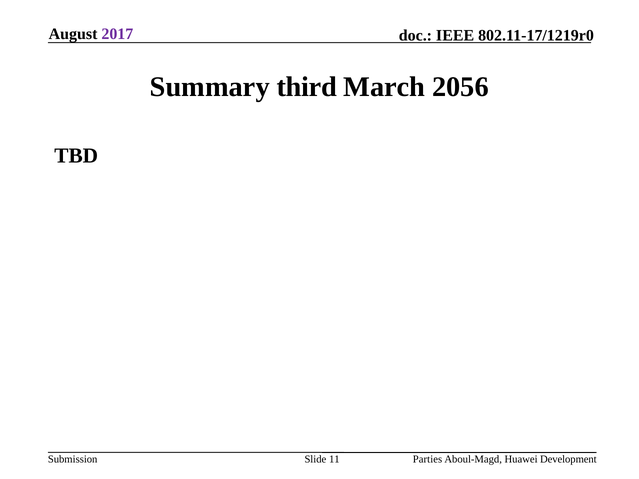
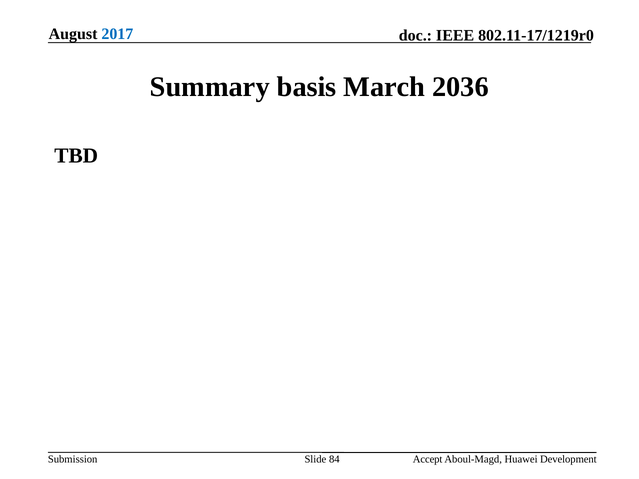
2017 colour: purple -> blue
third: third -> basis
2056: 2056 -> 2036
11: 11 -> 84
Parties: Parties -> Accept
